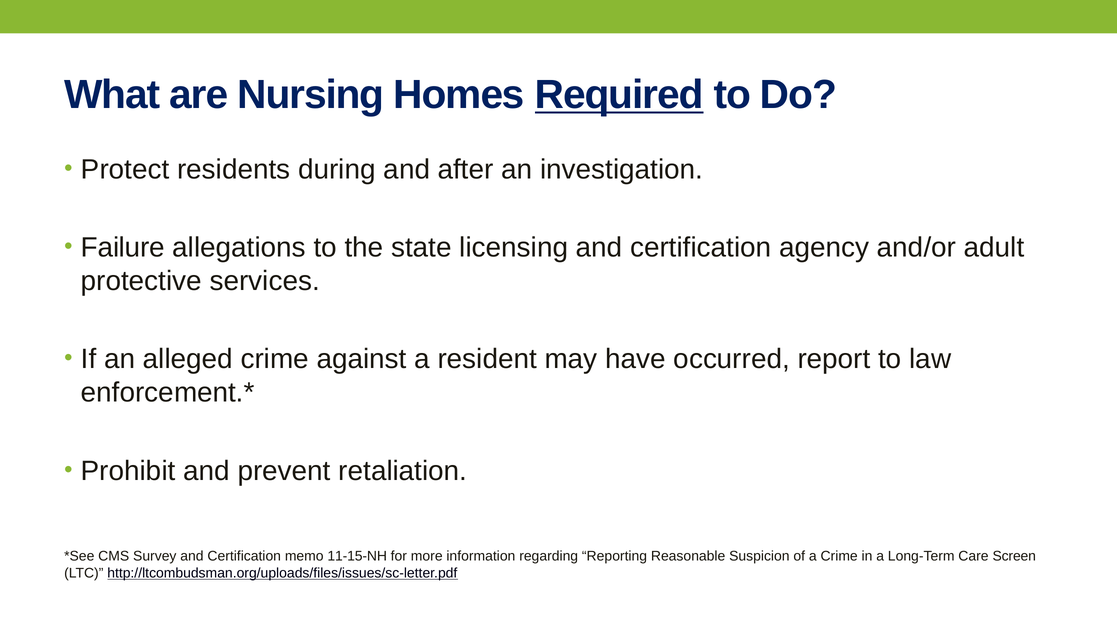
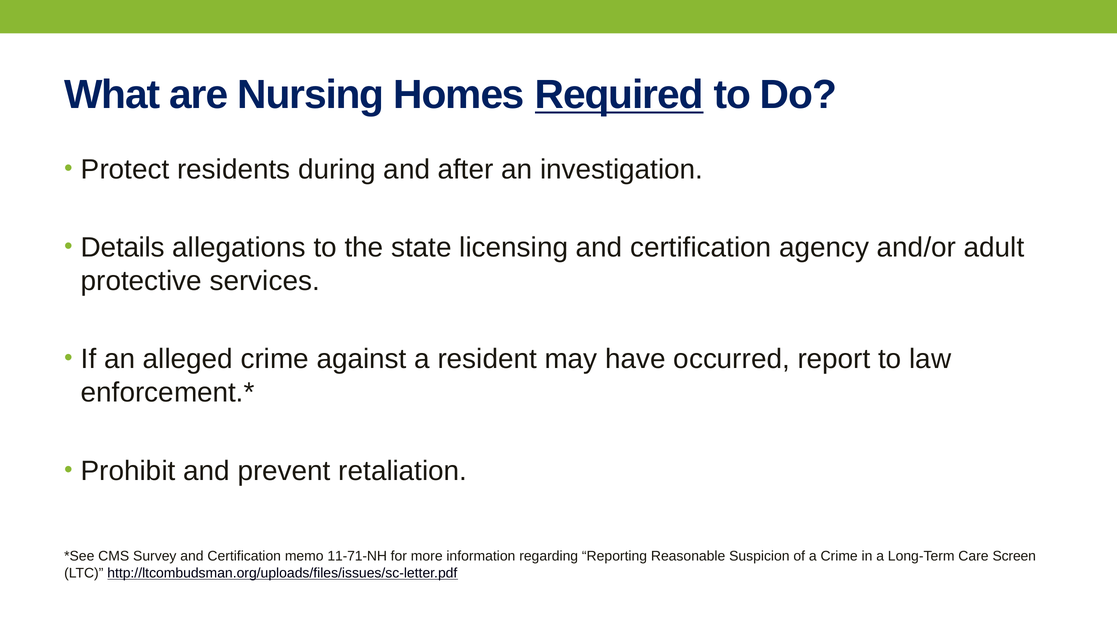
Failure: Failure -> Details
11-15-NH: 11-15-NH -> 11-71-NH
